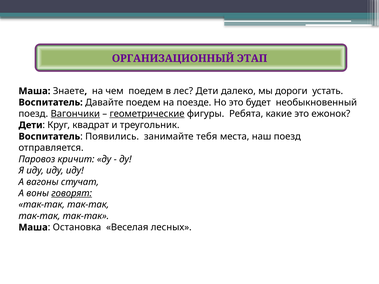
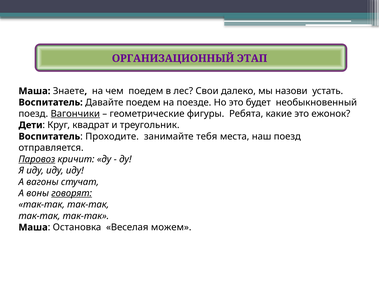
лес Дети: Дети -> Свои
дороги: дороги -> назови
геометрические underline: present -> none
Появились: Появились -> Проходите
Паровоз underline: none -> present
лесных: лесных -> можем
